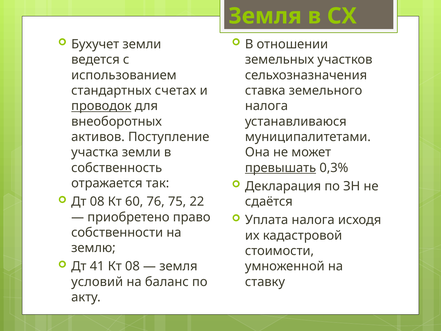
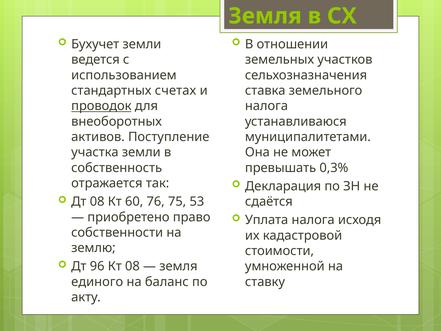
превышать underline: present -> none
22: 22 -> 53
41: 41 -> 96
условий: условий -> единого
